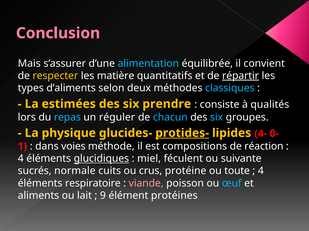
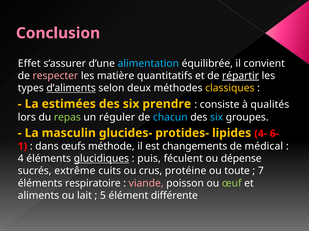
Mais: Mais -> Effet
respecter colour: yellow -> pink
d’aliments underline: none -> present
classiques colour: light blue -> yellow
repas colour: light blue -> light green
physique: physique -> masculin
protides- underline: present -> none
0-: 0- -> 6-
voies: voies -> œufs
compositions: compositions -> changements
réaction: réaction -> médical
miel: miel -> puis
suivante: suivante -> dépense
normale: normale -> extrême
4 at (261, 171): 4 -> 7
œuf colour: light blue -> light green
9: 9 -> 5
protéines: protéines -> différente
